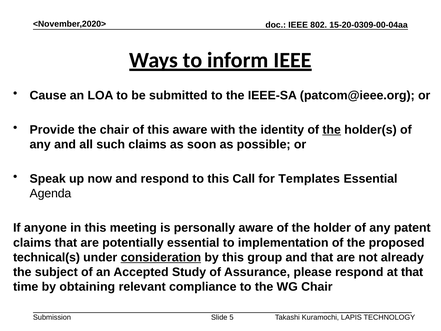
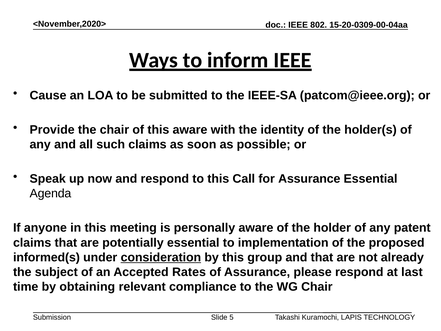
the at (332, 130) underline: present -> none
for Templates: Templates -> Assurance
technical(s: technical(s -> informed(s
Study: Study -> Rates
at that: that -> last
